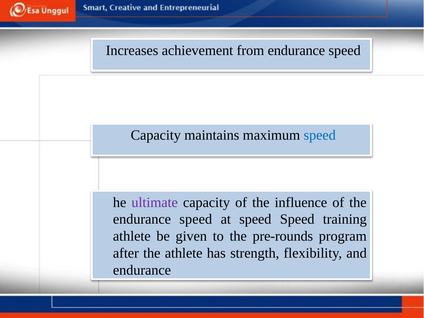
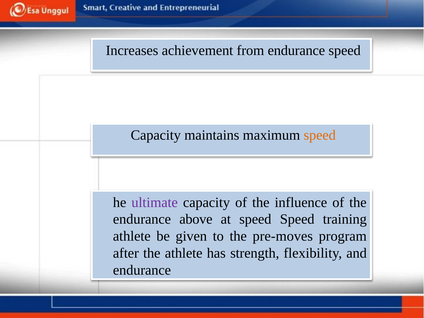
speed at (320, 135) colour: blue -> orange
speed at (196, 219): speed -> above
pre-rounds: pre-rounds -> pre-moves
